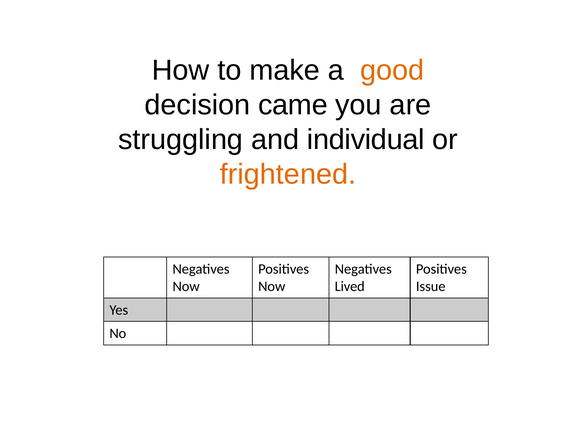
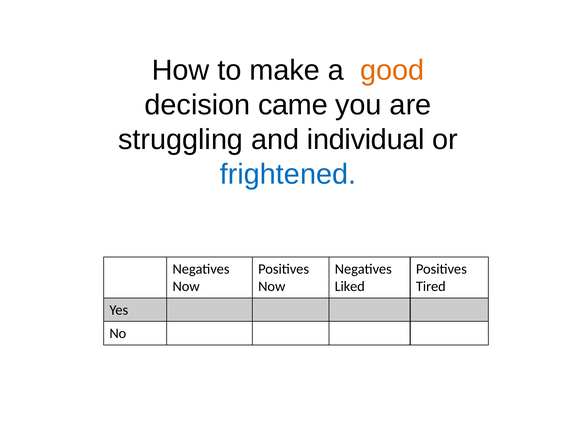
frightened colour: orange -> blue
Lived: Lived -> Liked
Issue: Issue -> Tired
